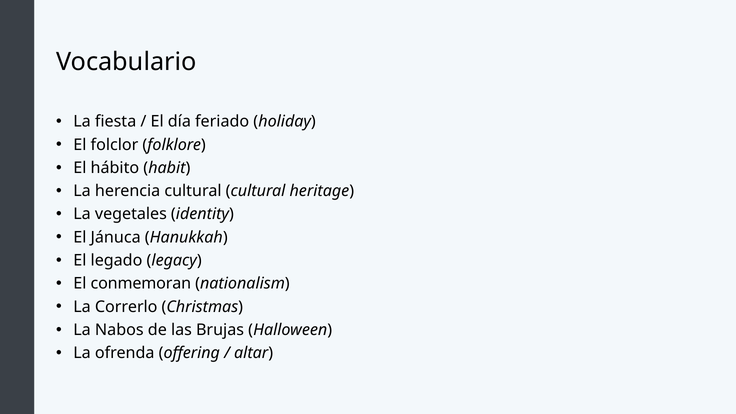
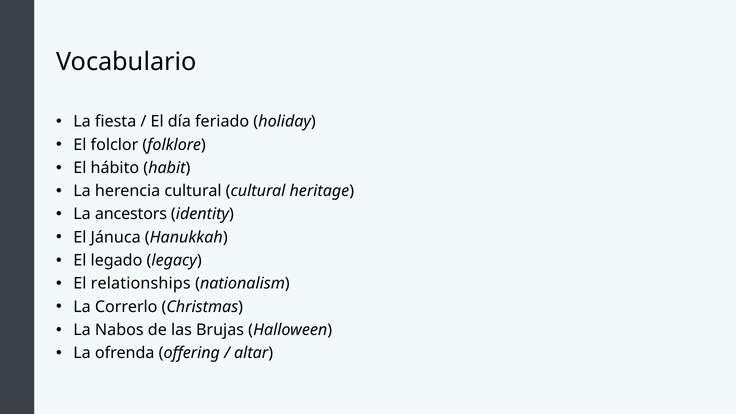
vegetales: vegetales -> ancestors
conmemoran: conmemoran -> relationships
